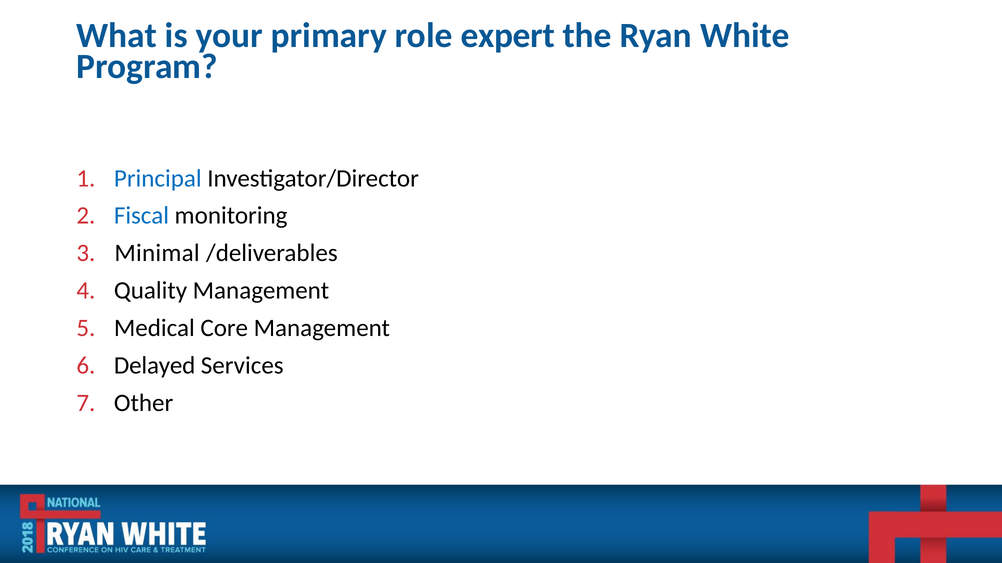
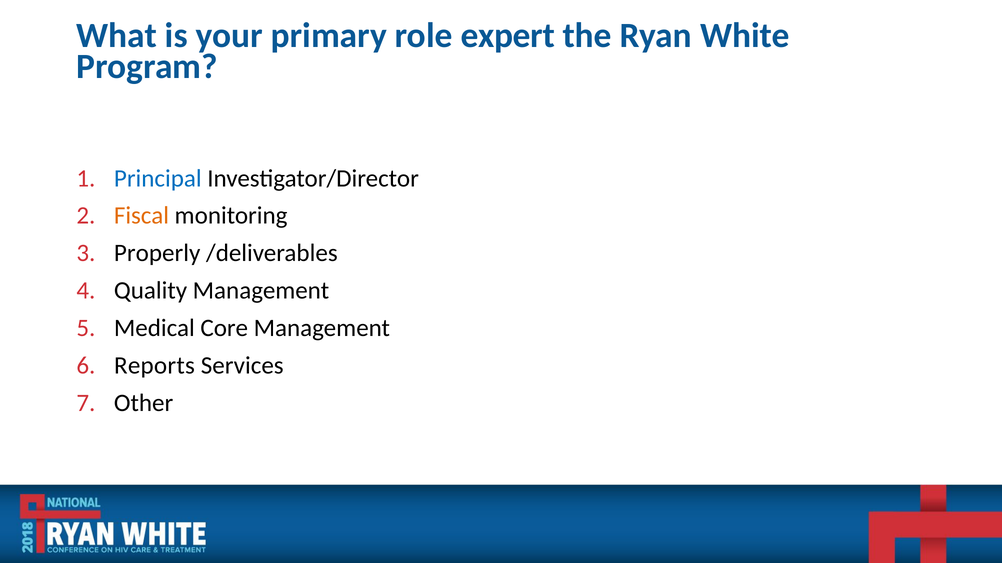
Fiscal colour: blue -> orange
Minimal: Minimal -> Properly
Delayed: Delayed -> Reports
